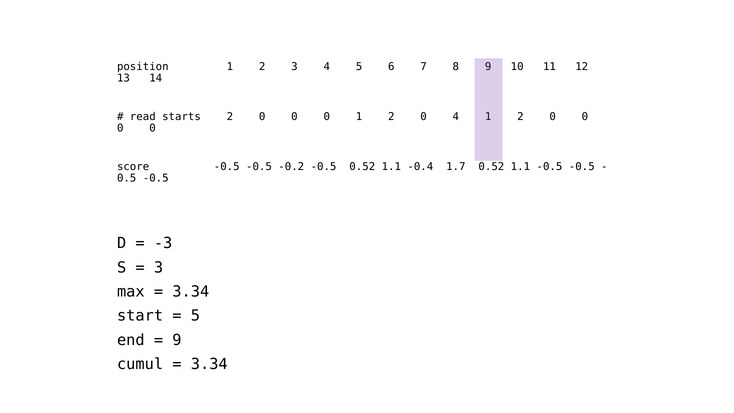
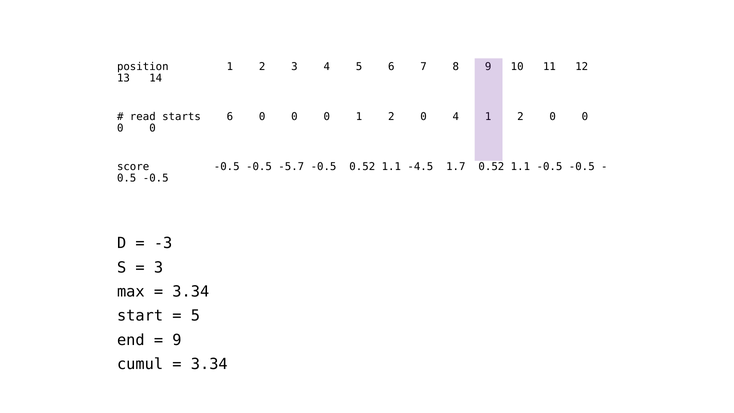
starts 2: 2 -> 6
-0.2: -0.2 -> -5.7
-0.4: -0.4 -> -4.5
